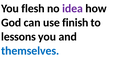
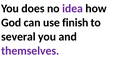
flesh: flesh -> does
lessons: lessons -> several
themselves colour: blue -> purple
